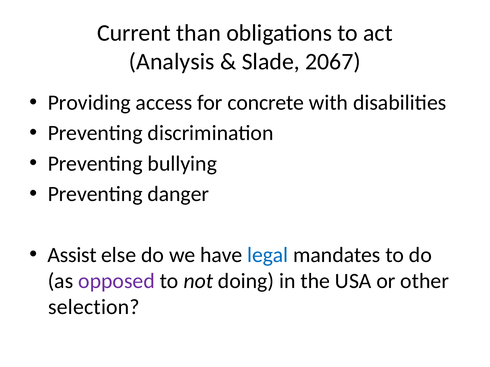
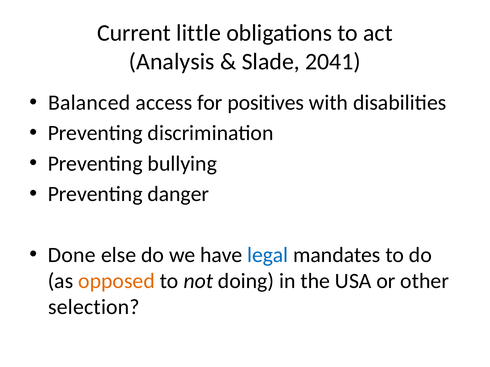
than: than -> little
2067: 2067 -> 2041
Providing: Providing -> Balanced
concrete: concrete -> positives
Assist: Assist -> Done
opposed colour: purple -> orange
